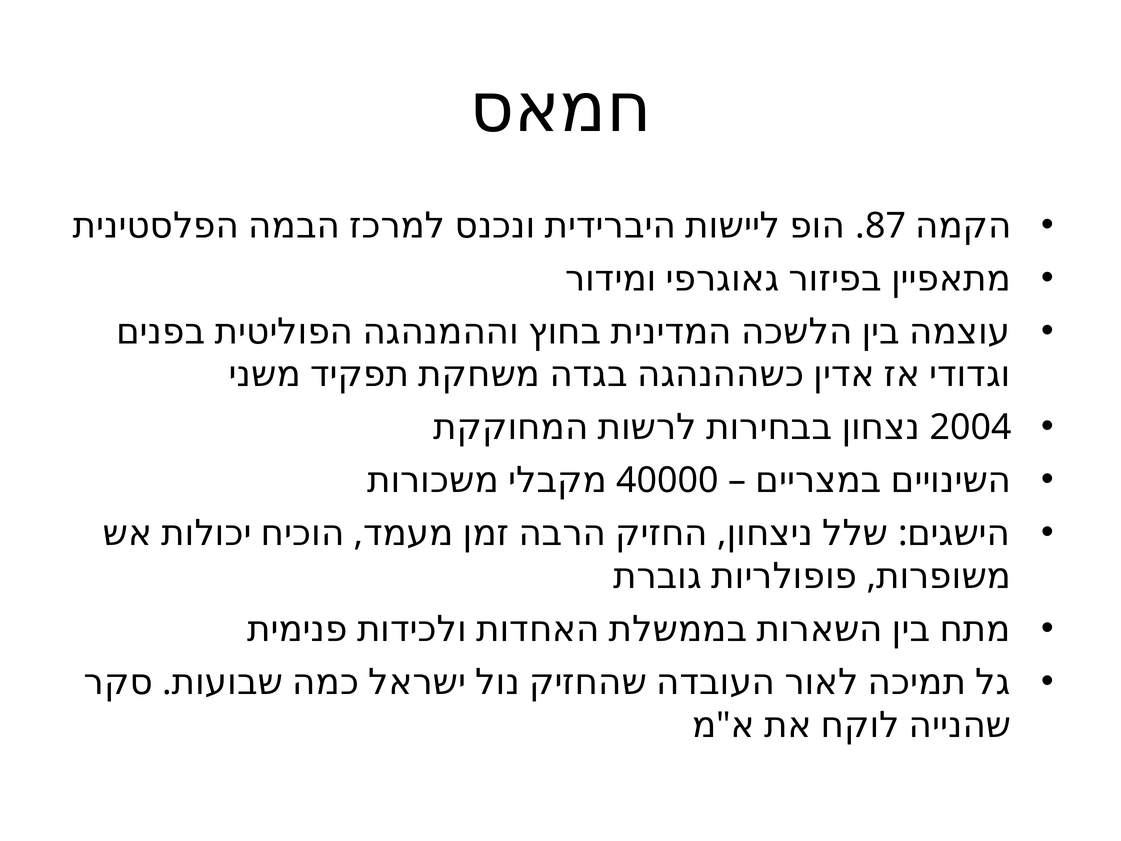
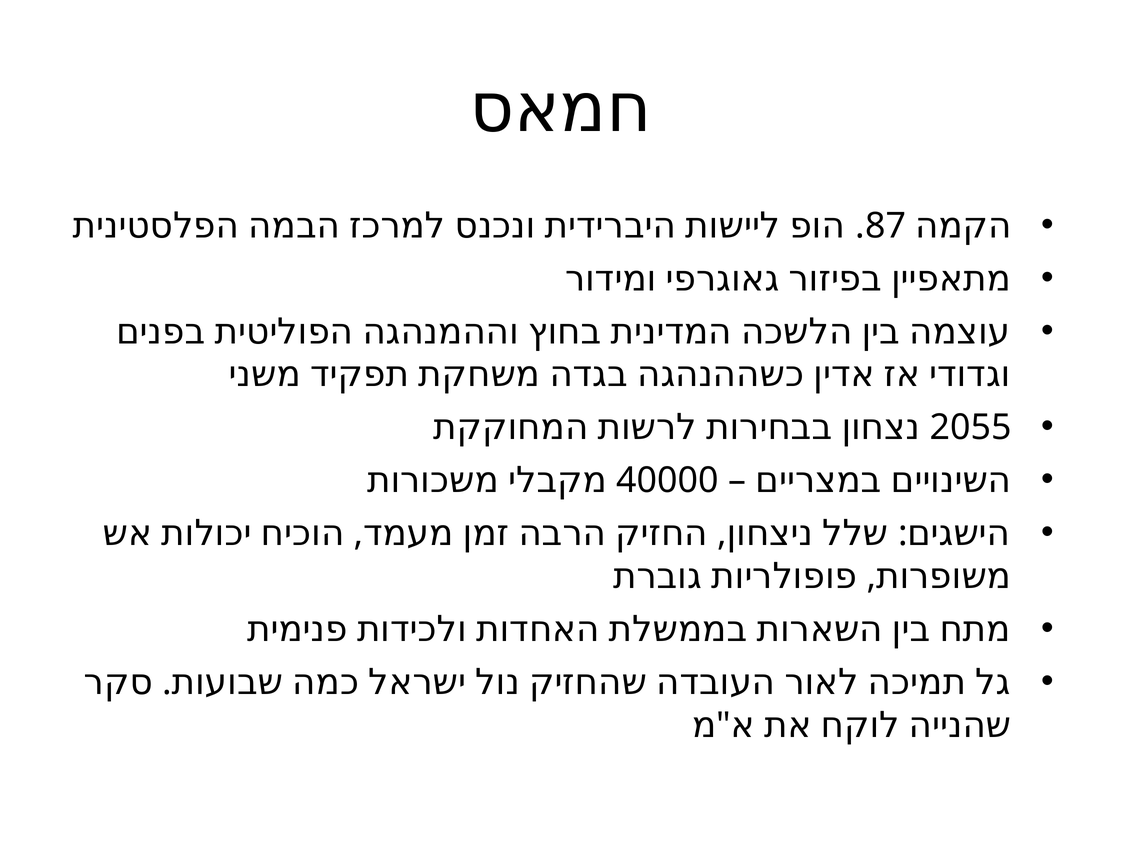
2004: 2004 -> 2055
